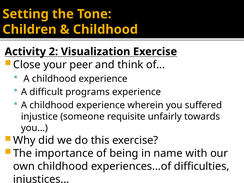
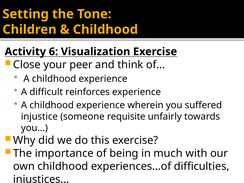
2: 2 -> 6
programs: programs -> reinforces
name: name -> much
